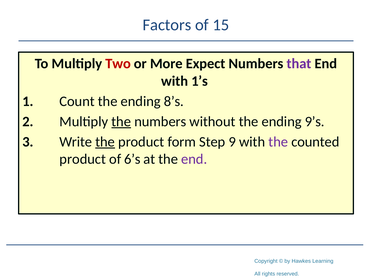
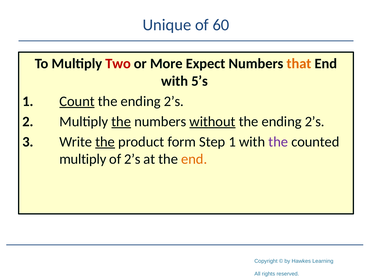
Factors: Factors -> Unique
15: 15 -> 60
that colour: purple -> orange
1’s: 1’s -> 5’s
Count underline: none -> present
8’s at (174, 101): 8’s -> 2’s
without underline: none -> present
9’s at (315, 122): 9’s -> 2’s
Step 9: 9 -> 1
product at (83, 159): product -> multiply
of 6’s: 6’s -> 2’s
end at (194, 159) colour: purple -> orange
